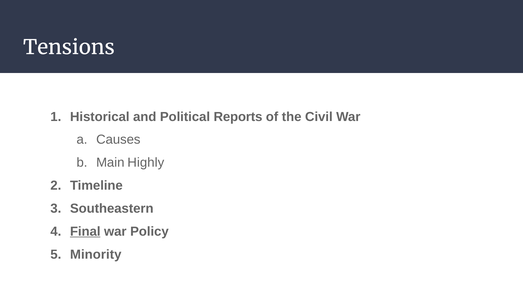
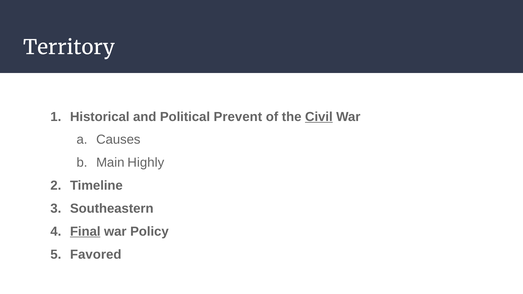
Tensions: Tensions -> Territory
Reports: Reports -> Prevent
Civil underline: none -> present
Minority: Minority -> Favored
